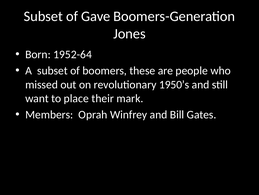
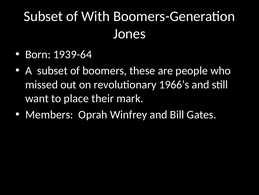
Gave: Gave -> With
1952-64: 1952-64 -> 1939-64
1950’s: 1950’s -> 1966’s
